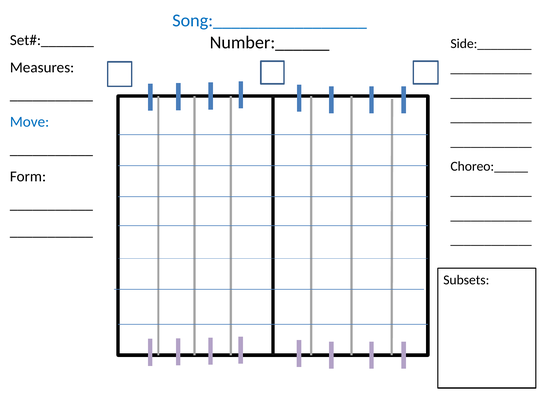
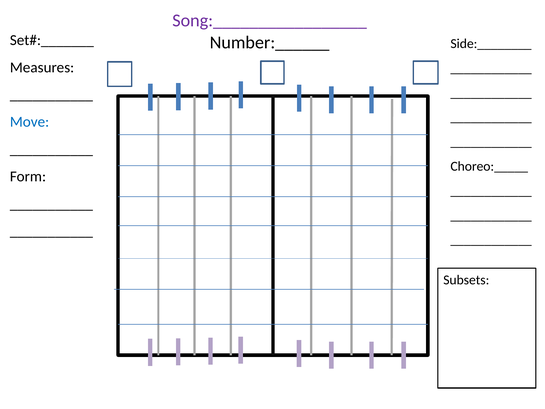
Song:_________________ colour: blue -> purple
